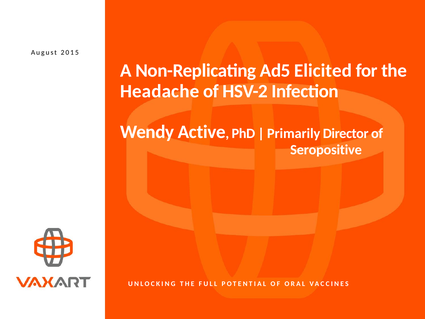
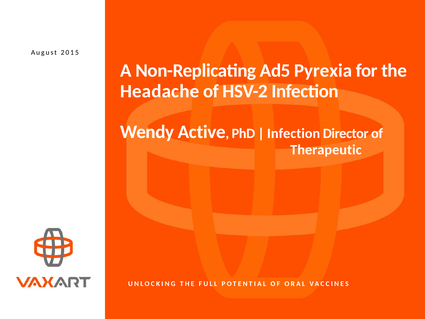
Elicited: Elicited -> Pyrexia
Primarily at (294, 133): Primarily -> Infection
Seropositive: Seropositive -> Therapeutic
